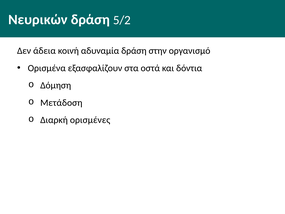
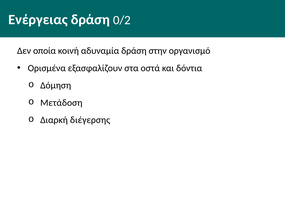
Νευρικών: Νευρικών -> Ενέργειας
5/2: 5/2 -> 0/2
άδεια: άδεια -> οποία
ορισμένες: ορισμένες -> διέγερσης
